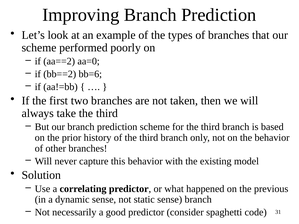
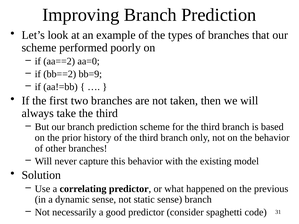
bb=6: bb=6 -> bb=9
